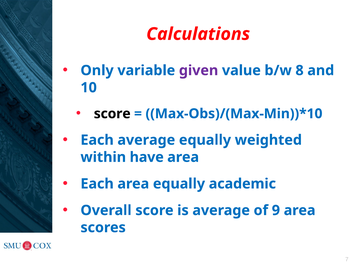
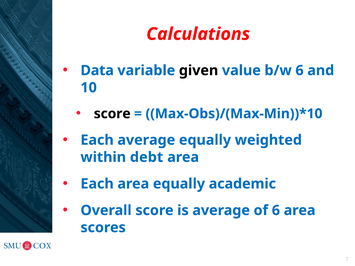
Only: Only -> Data
given colour: purple -> black
b/w 8: 8 -> 6
have: have -> debt
of 9: 9 -> 6
